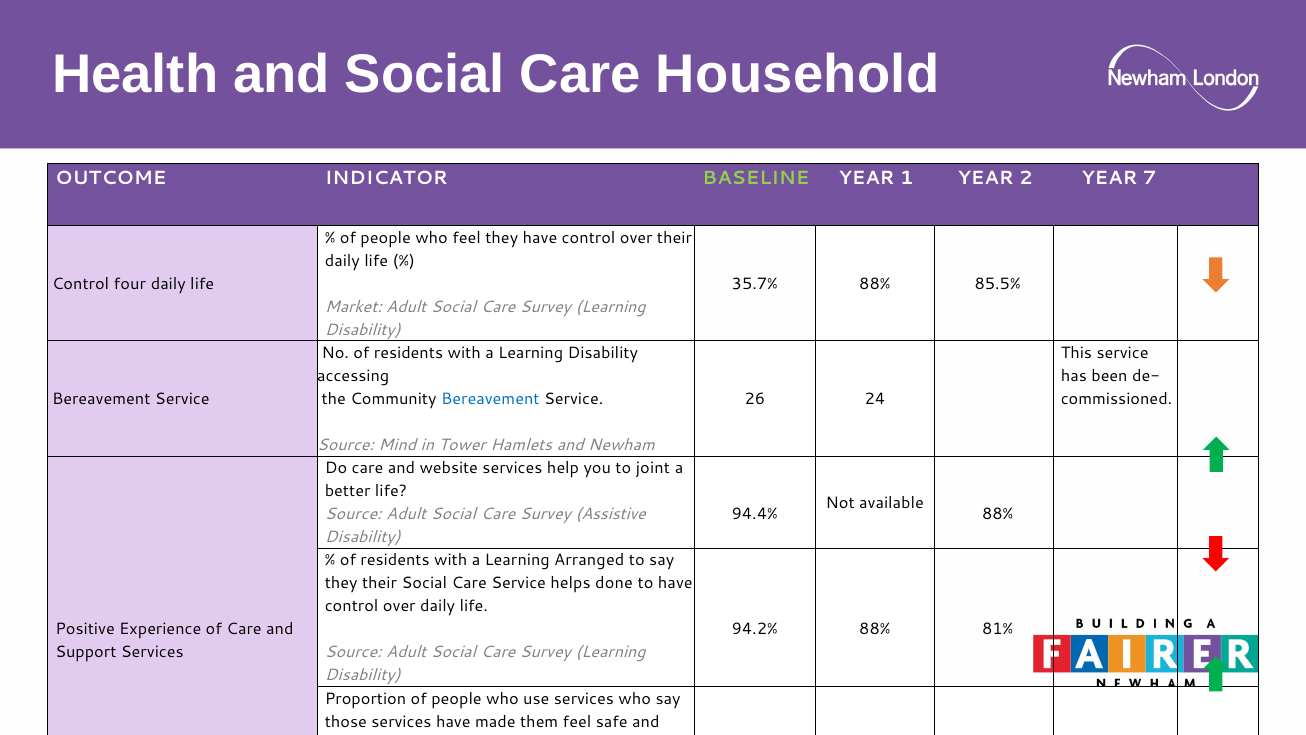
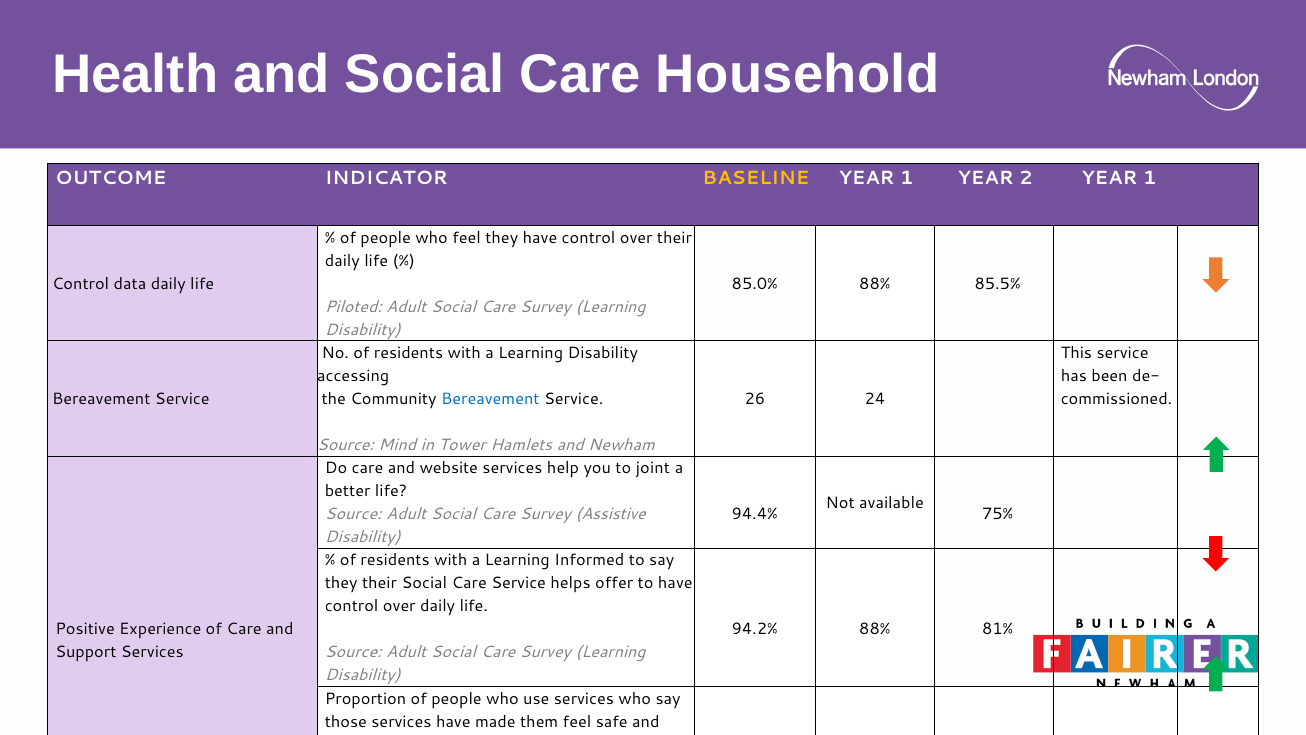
BASELINE colour: light green -> yellow
2 YEAR 7: 7 -> 1
four: four -> data
35.7%: 35.7% -> 85.0%
Market: Market -> Piloted
88% at (998, 514): 88% -> 75%
Arranged: Arranged -> Informed
done: done -> offer
